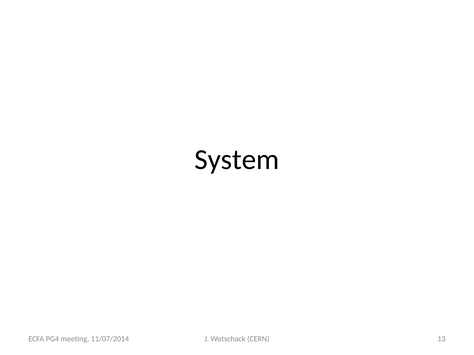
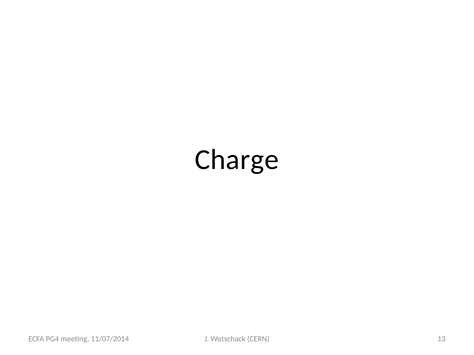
System: System -> Charge
